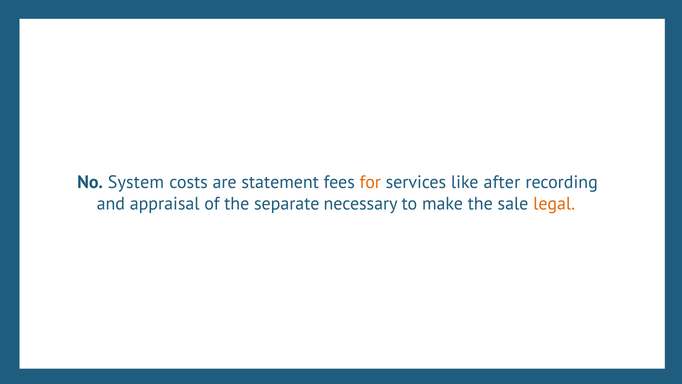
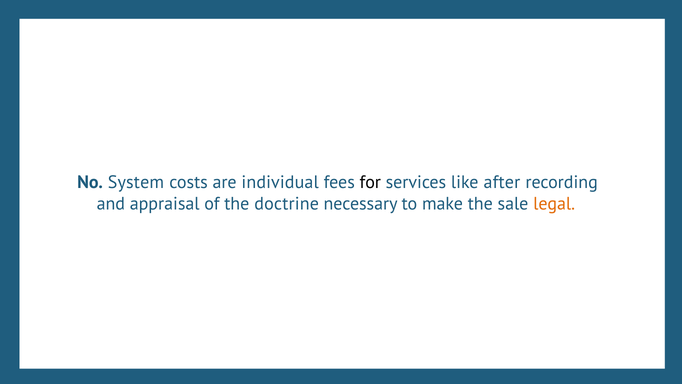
statement: statement -> individual
for colour: orange -> black
separate: separate -> doctrine
